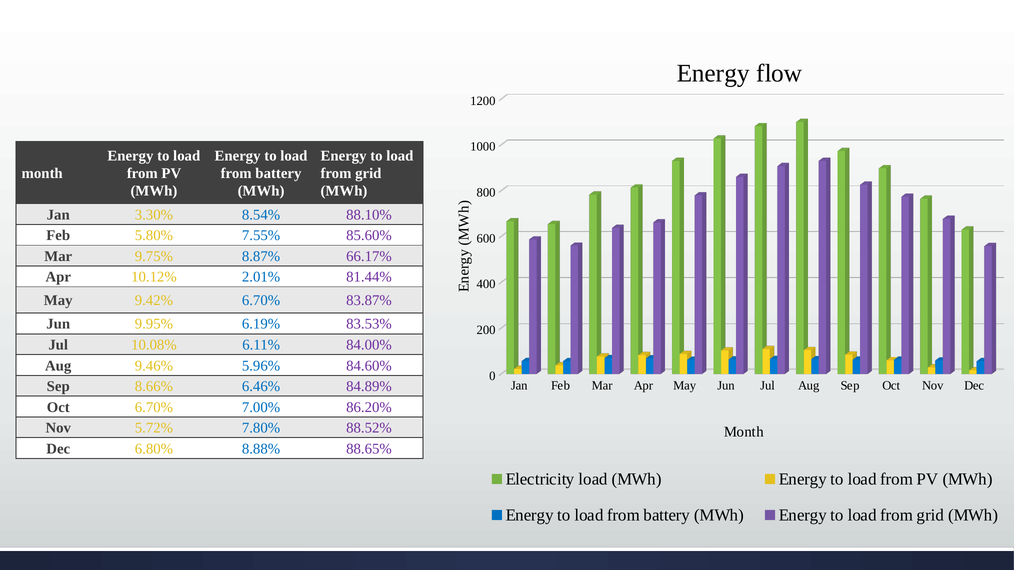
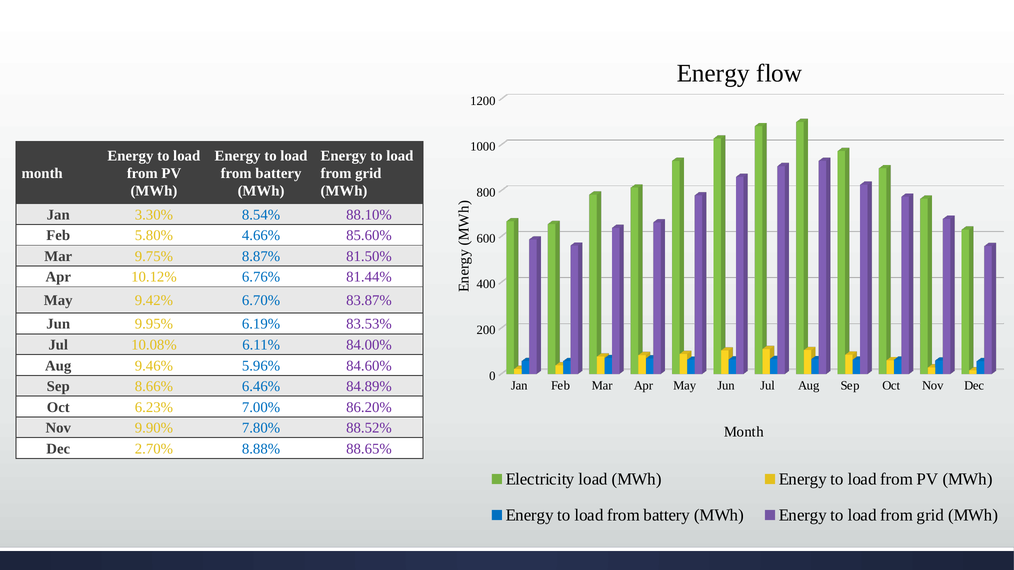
7.55%: 7.55% -> 4.66%
66.17%: 66.17% -> 81.50%
2.01%: 2.01% -> 6.76%
Oct 6.70%: 6.70% -> 6.23%
5.72%: 5.72% -> 9.90%
6.80%: 6.80% -> 2.70%
